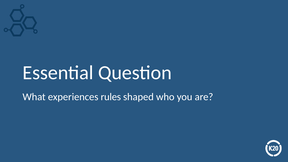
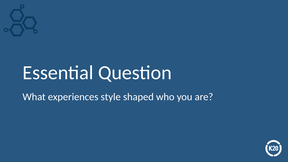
rules: rules -> style
